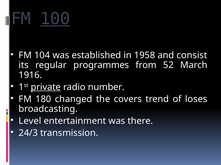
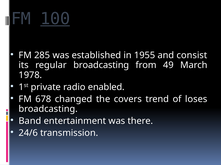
104: 104 -> 285
1958: 1958 -> 1955
regular programmes: programmes -> broadcasting
52: 52 -> 49
1916: 1916 -> 1978
private underline: present -> none
number: number -> enabled
180: 180 -> 678
Level: Level -> Band
24/3: 24/3 -> 24/6
